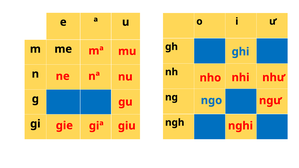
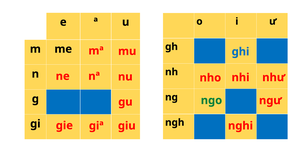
ngo colour: blue -> green
